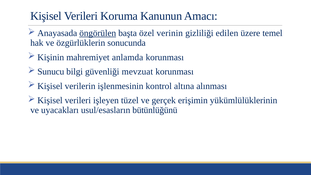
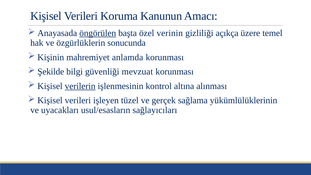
edilen: edilen -> açıkça
Sunucu: Sunucu -> Şekilde
verilerin underline: none -> present
erişimin: erişimin -> sağlama
bütünlüğünü: bütünlüğünü -> sağlayıcıları
